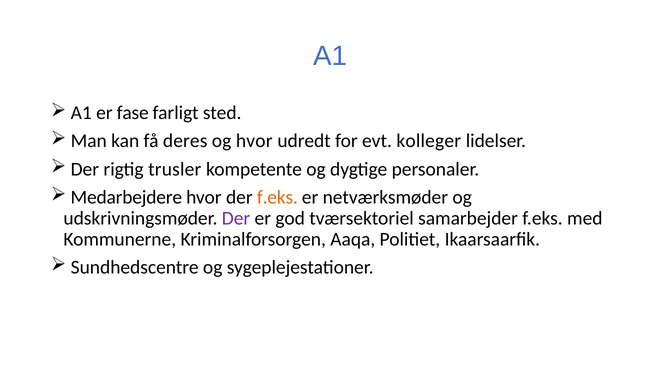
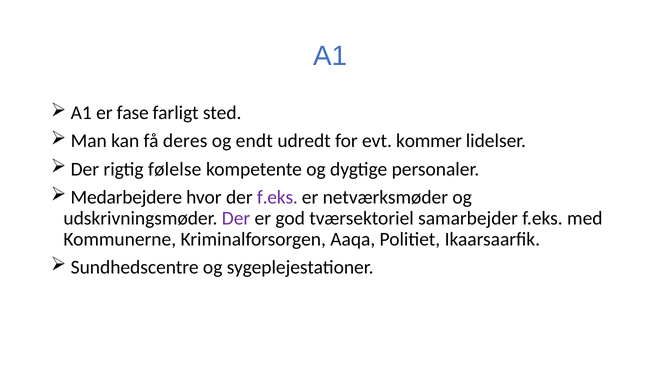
og hvor: hvor -> endt
kolleger: kolleger -> kommer
trusler: trusler -> følelse
f.eks at (277, 197) colour: orange -> purple
